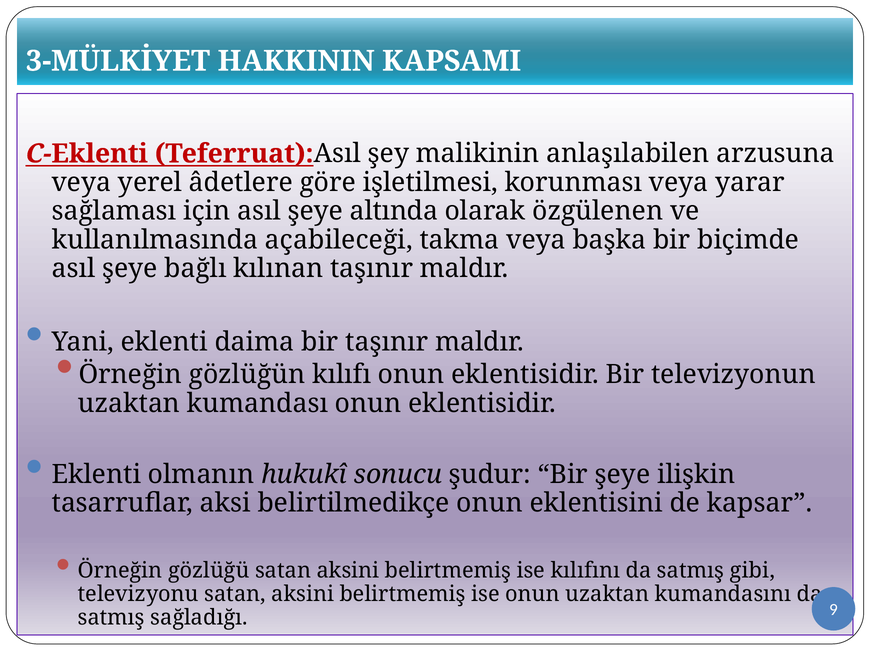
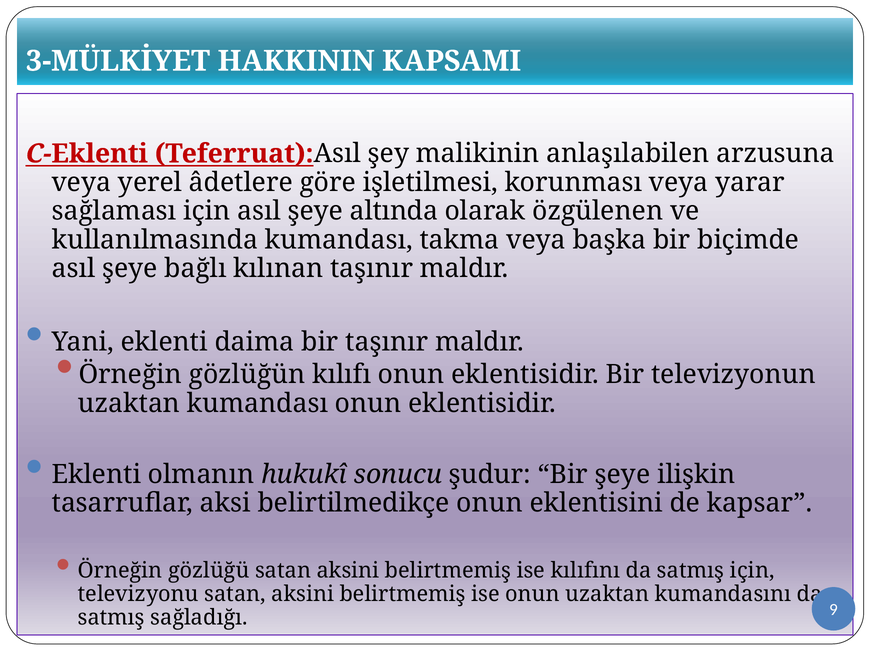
kullanılmasında açabileceği: açabileceği -> kumandası
satmış gibi: gibi -> için
